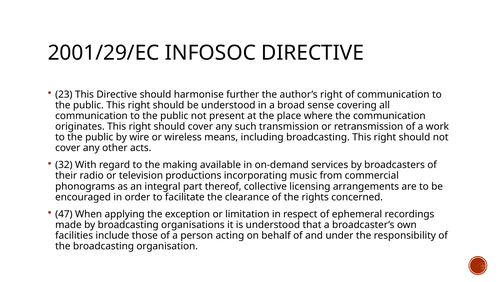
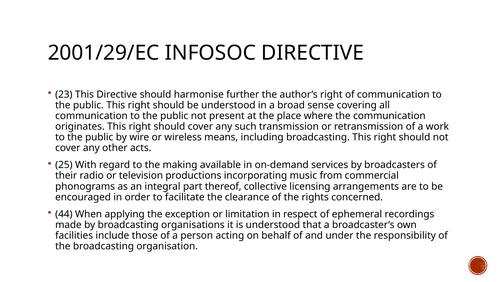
32: 32 -> 25
47: 47 -> 44
